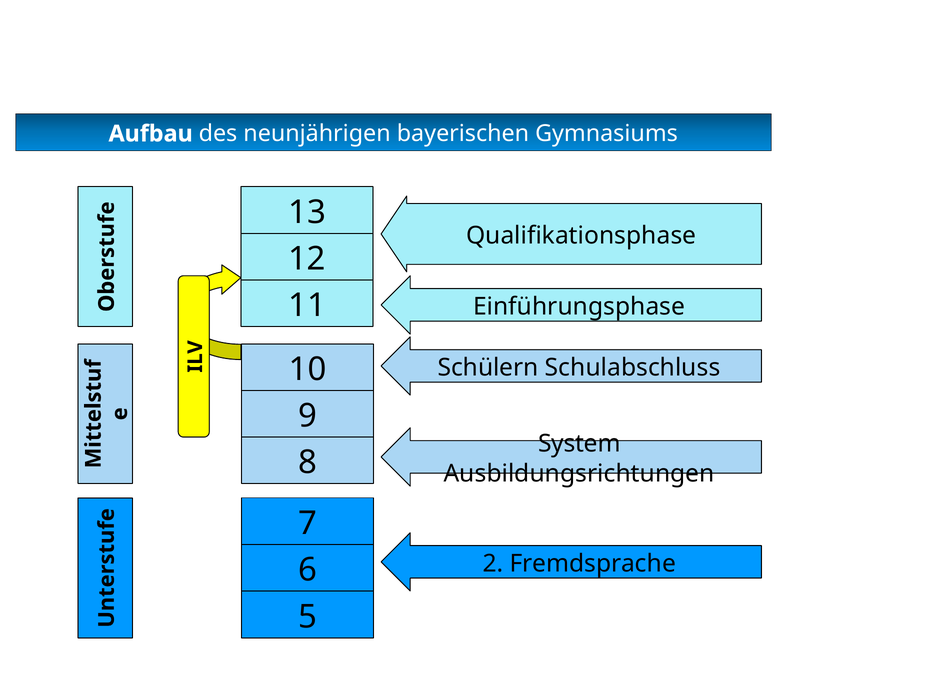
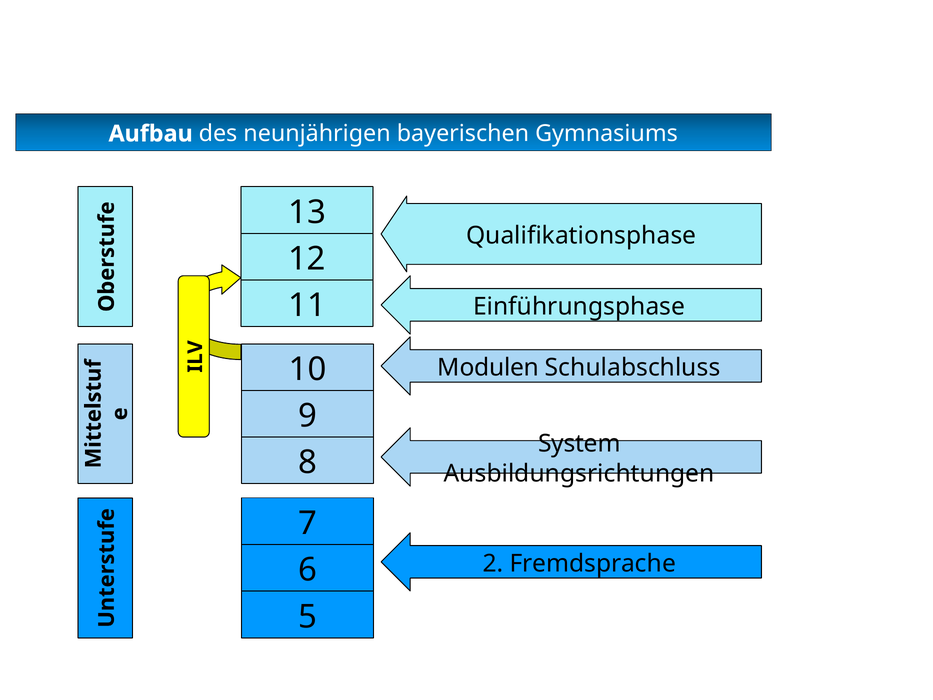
Schülern: Schülern -> Modulen
